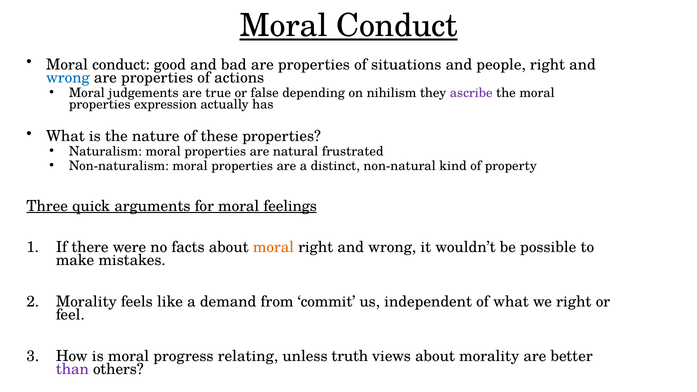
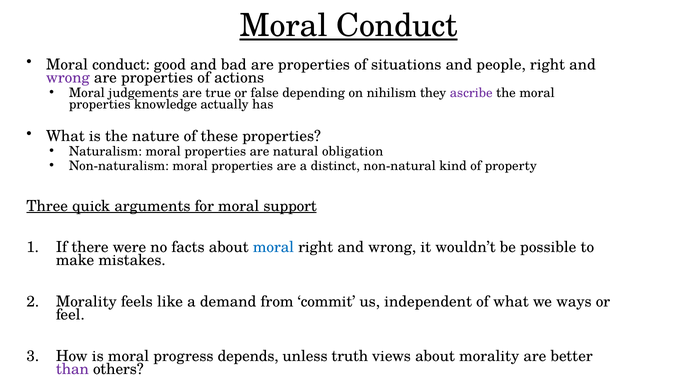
wrong at (68, 78) colour: blue -> purple
expression: expression -> knowledge
frustrated: frustrated -> obligation
feelings: feelings -> support
moral at (273, 247) colour: orange -> blue
we right: right -> ways
relating: relating -> depends
